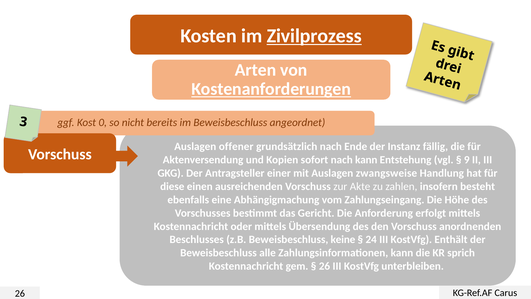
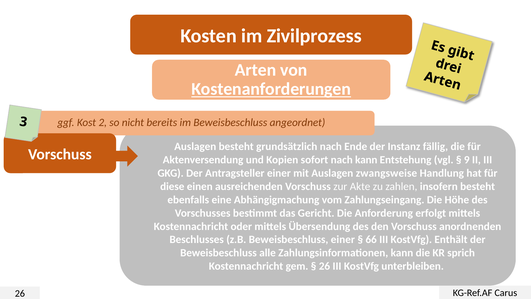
Zivilprozess underline: present -> none
0: 0 -> 2
Auslagen offener: offener -> besteht
Beweisbeschluss keine: keine -> einer
24: 24 -> 66
